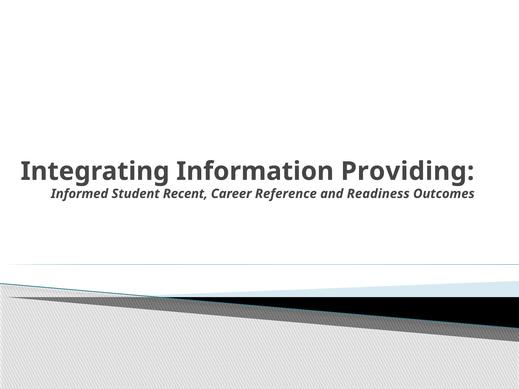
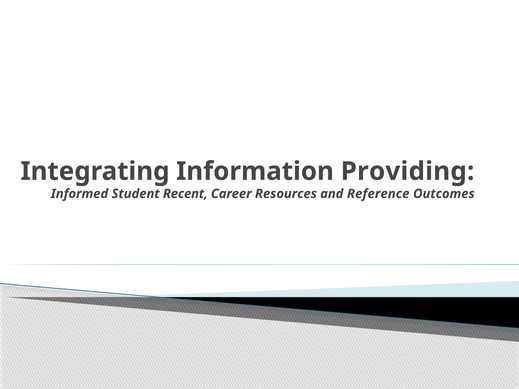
Reference: Reference -> Resources
Readiness: Readiness -> Reference
